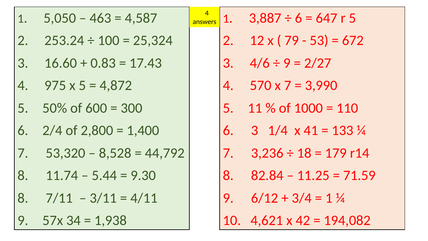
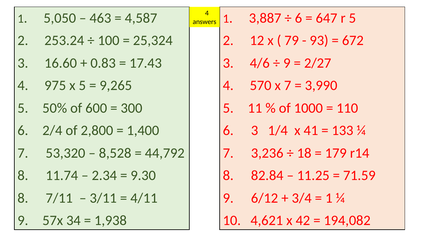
53: 53 -> 93
4,872: 4,872 -> 9,265
5.44: 5.44 -> 2.34
